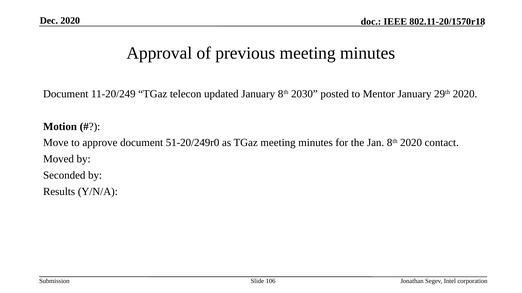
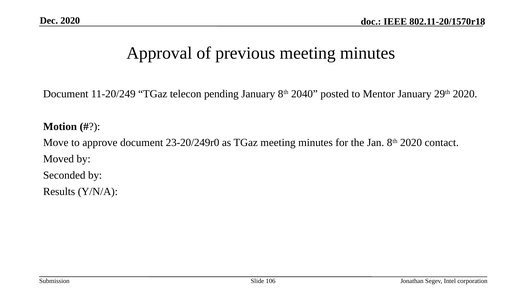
updated: updated -> pending
2030: 2030 -> 2040
51-20/249r0: 51-20/249r0 -> 23-20/249r0
